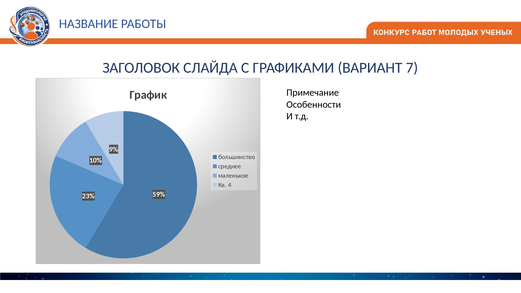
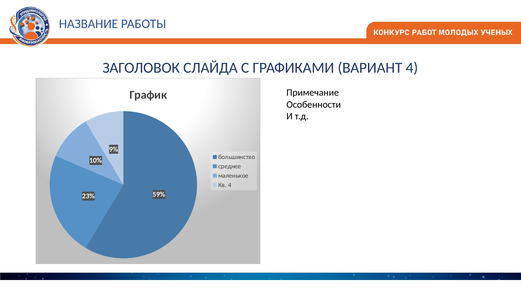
ВАРИАНТ 7: 7 -> 4
